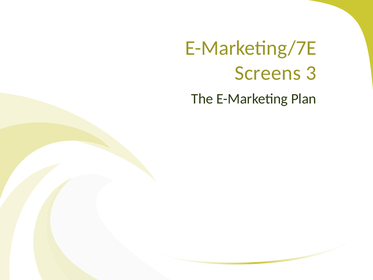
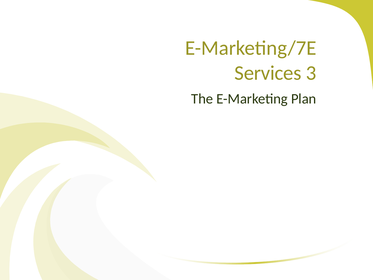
Screens: Screens -> Services
